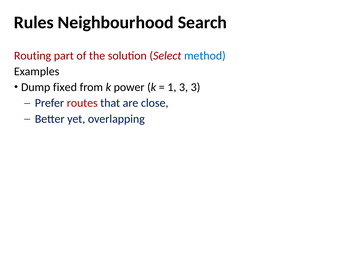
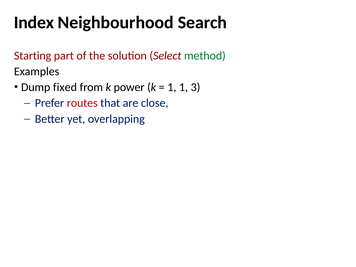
Rules: Rules -> Index
Routing: Routing -> Starting
method colour: blue -> green
1 3: 3 -> 1
